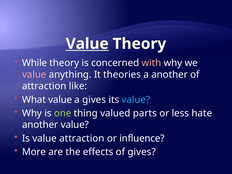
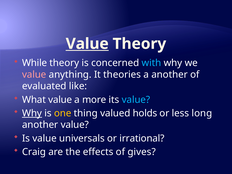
with colour: pink -> light blue
attraction at (44, 86): attraction -> evaluated
a gives: gives -> more
Why at (32, 113) underline: none -> present
one colour: light green -> yellow
parts: parts -> holds
hate: hate -> long
value attraction: attraction -> universals
influence: influence -> irrational
More: More -> Craig
